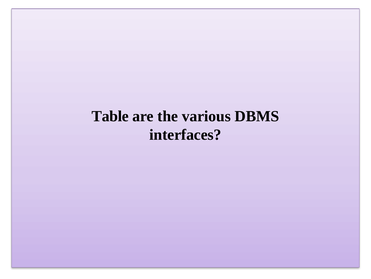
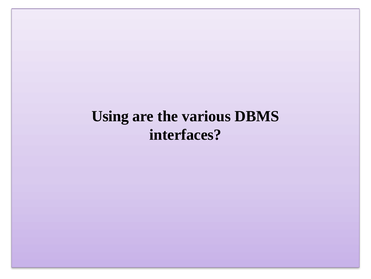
Table: Table -> Using
